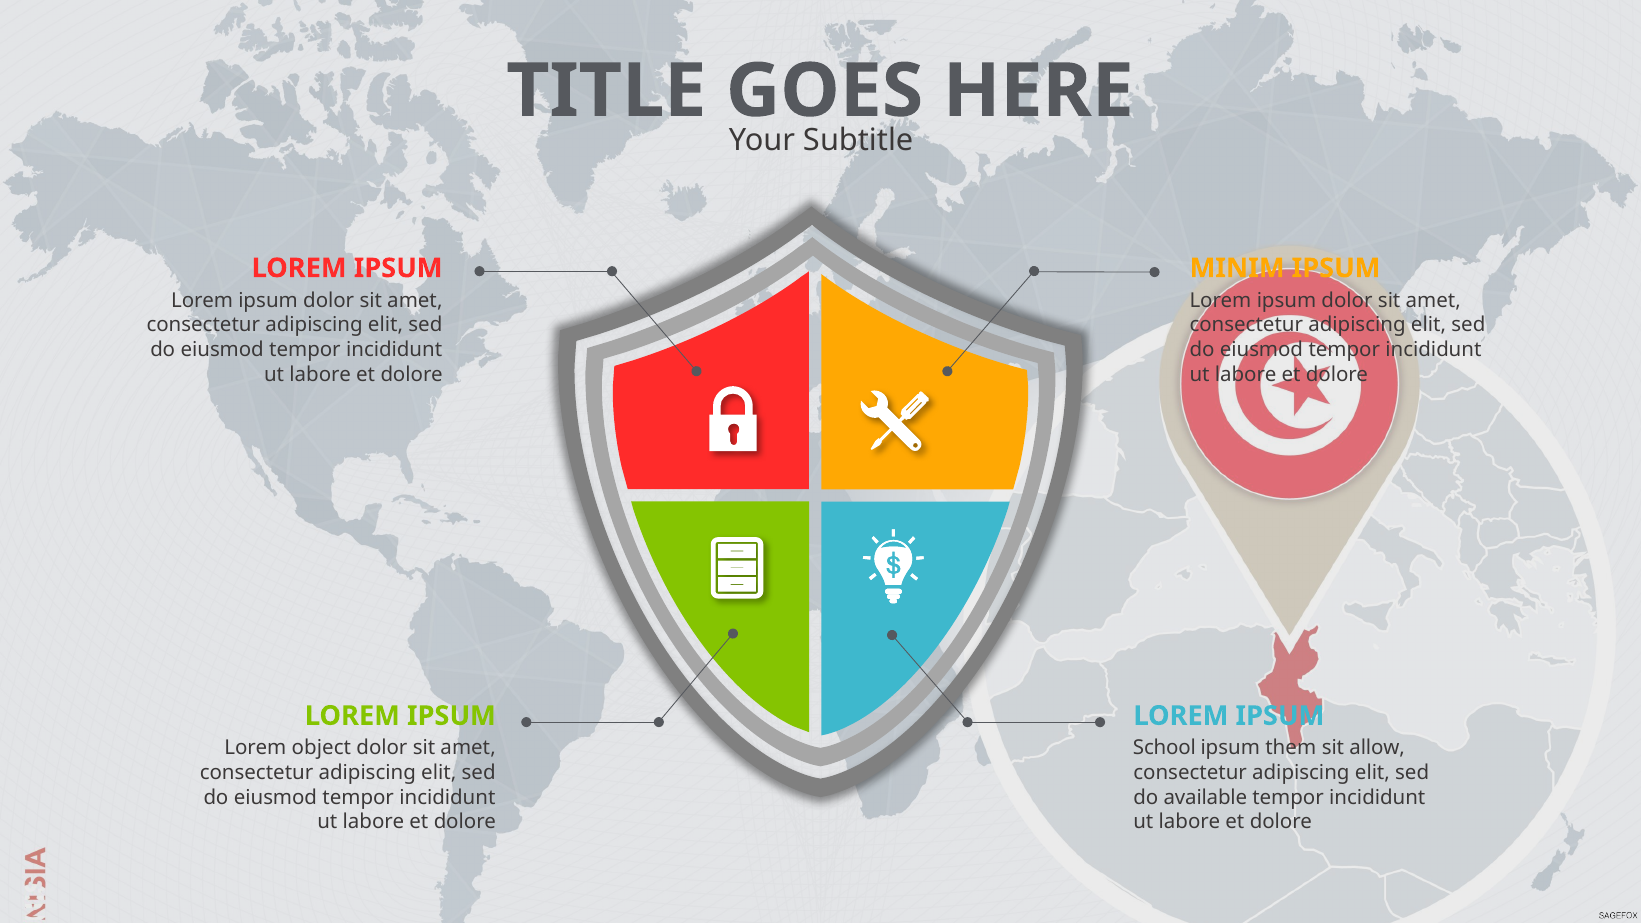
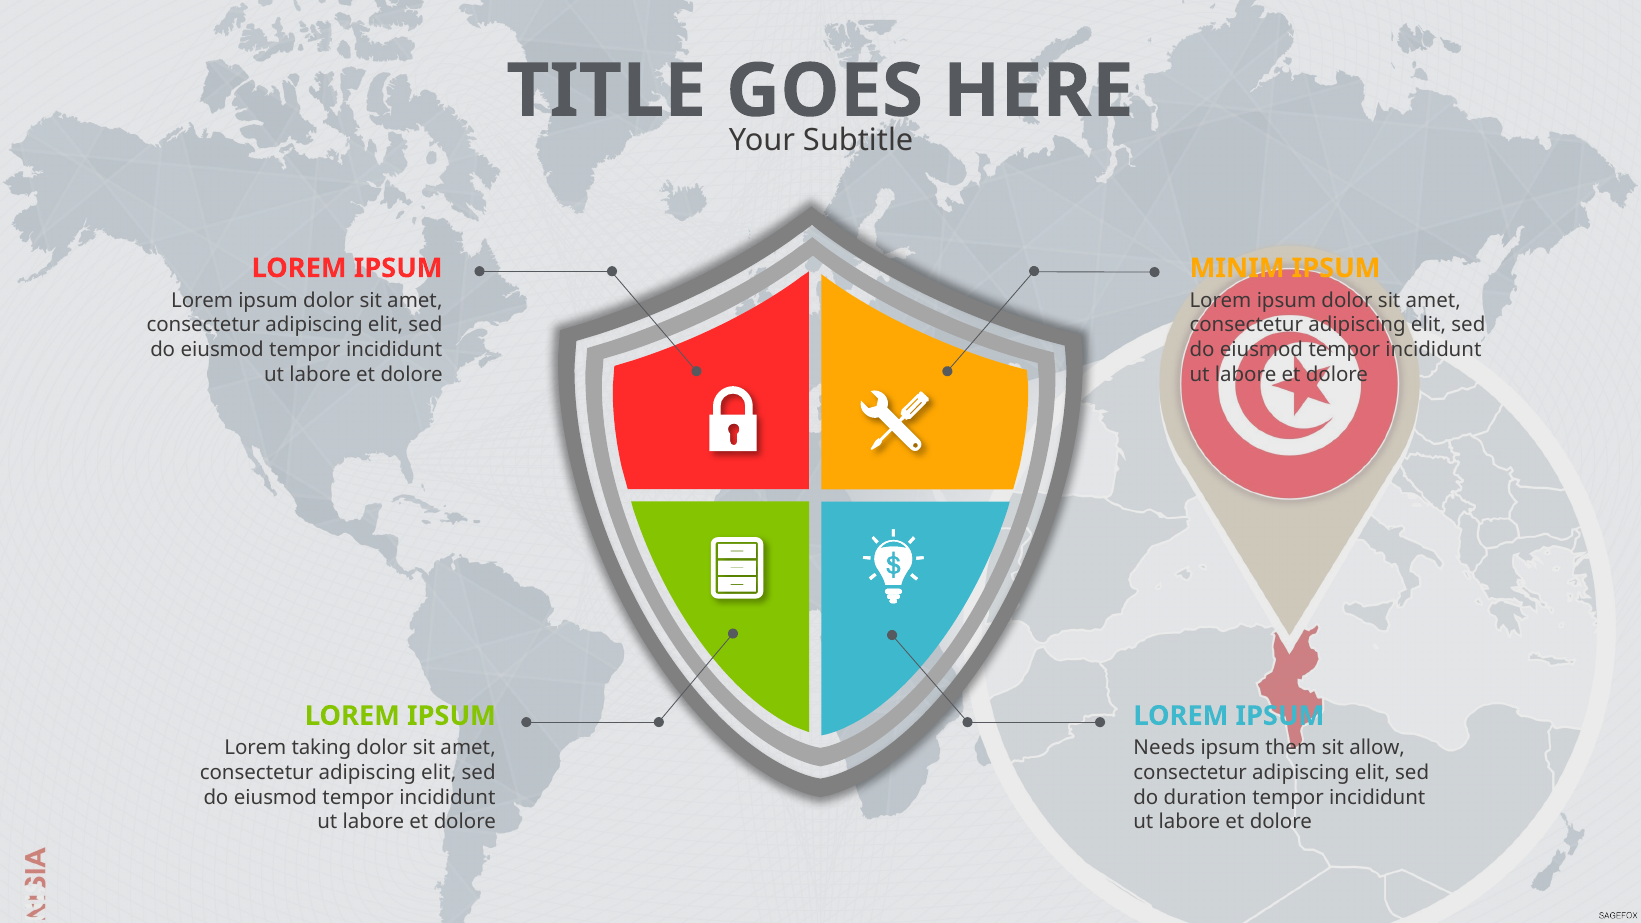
object: object -> taking
School: School -> Needs
available: available -> duration
